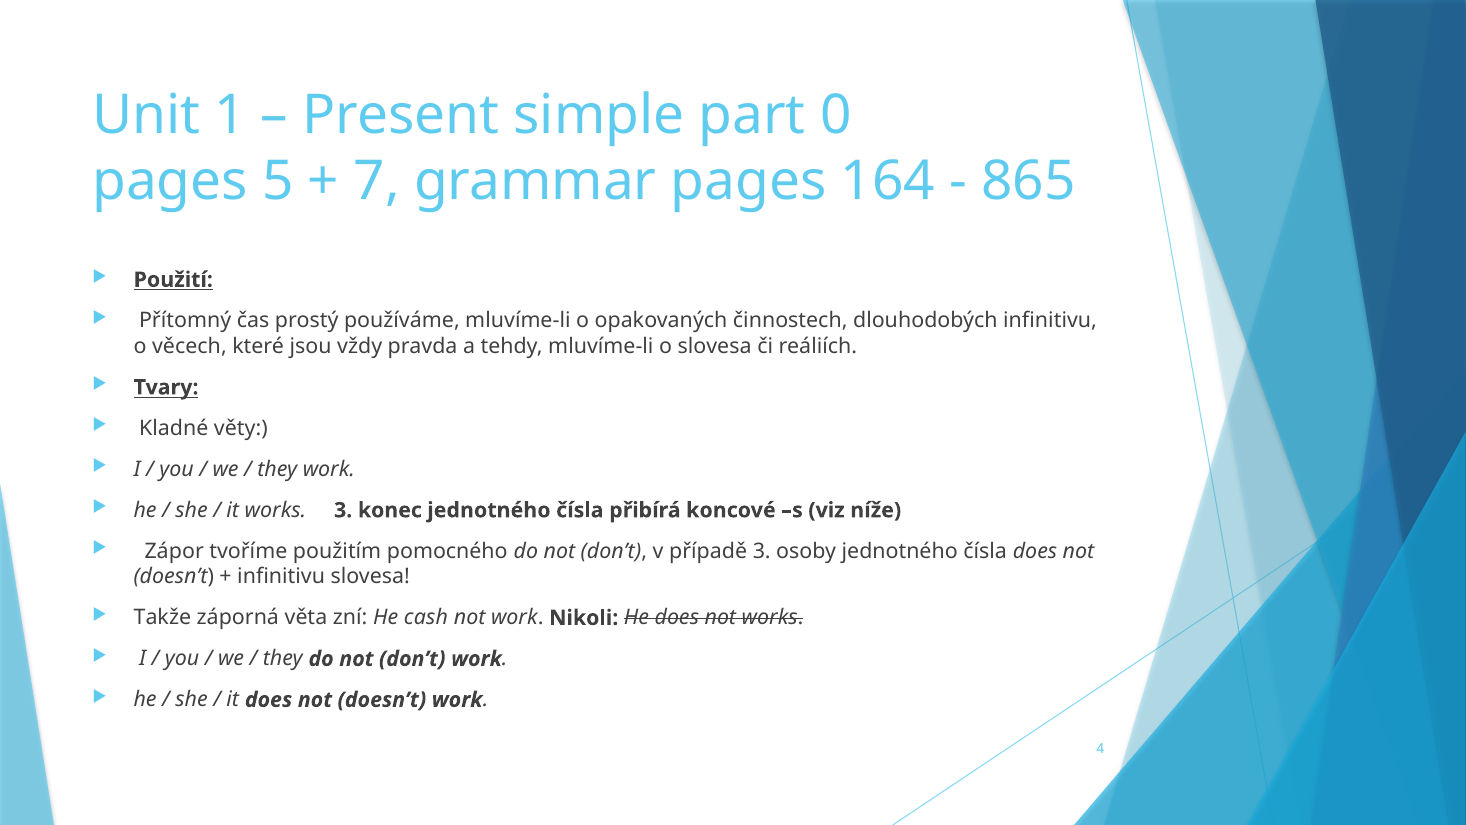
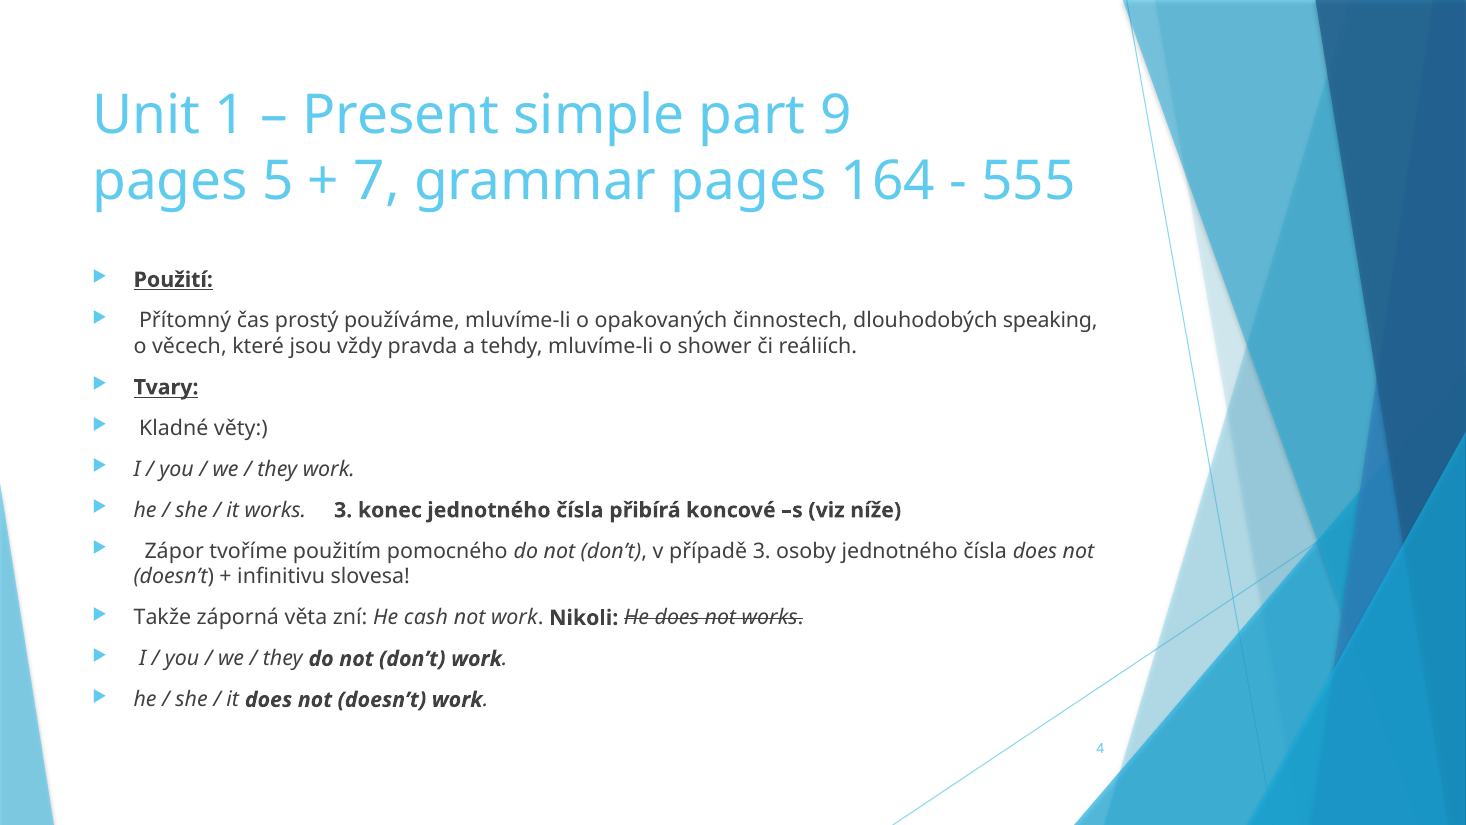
0: 0 -> 9
865: 865 -> 555
dlouhodobých infinitivu: infinitivu -> speaking
o slovesa: slovesa -> shower
